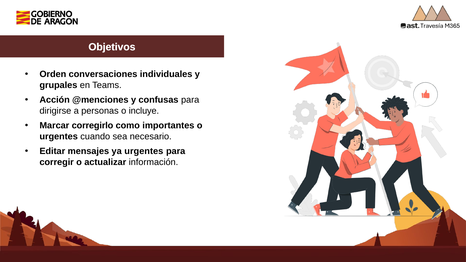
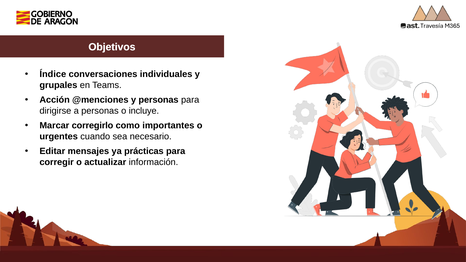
Orden: Orden -> Índice
y confusas: confusas -> personas
ya urgentes: urgentes -> prácticas
